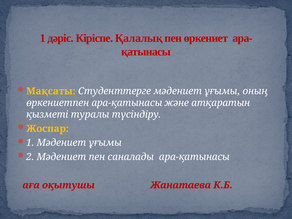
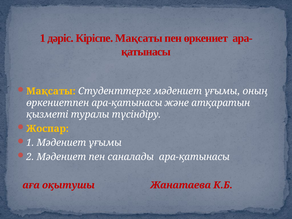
Кіріспе Қалалық: Қалалық -> Мақсаты
